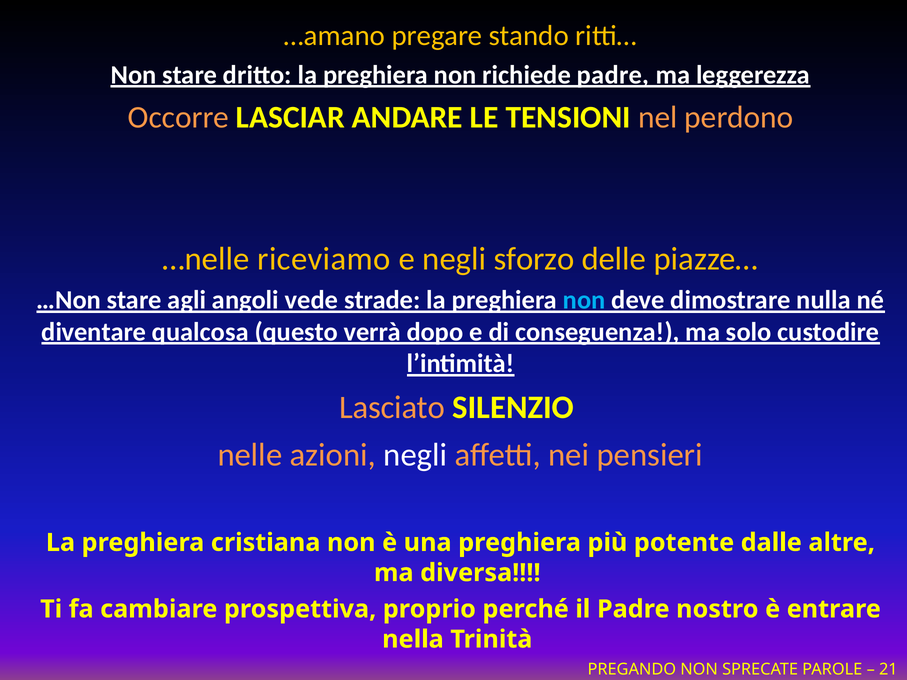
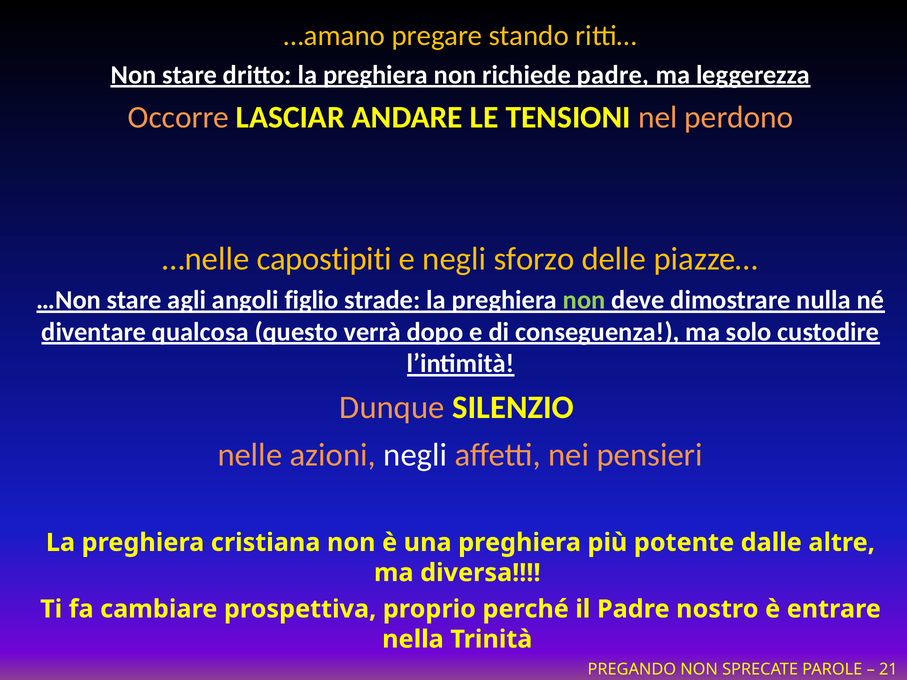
riceviamo: riceviamo -> capostipiti
vede: vede -> figlio
non at (584, 300) colour: light blue -> light green
Lasciato: Lasciato -> Dunque
